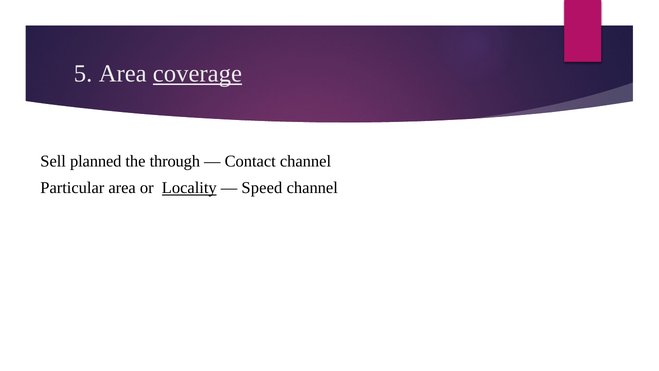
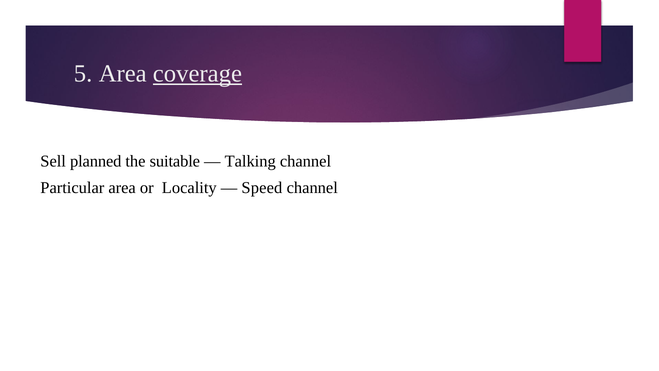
through: through -> suitable
Contact: Contact -> Talking
Locality underline: present -> none
